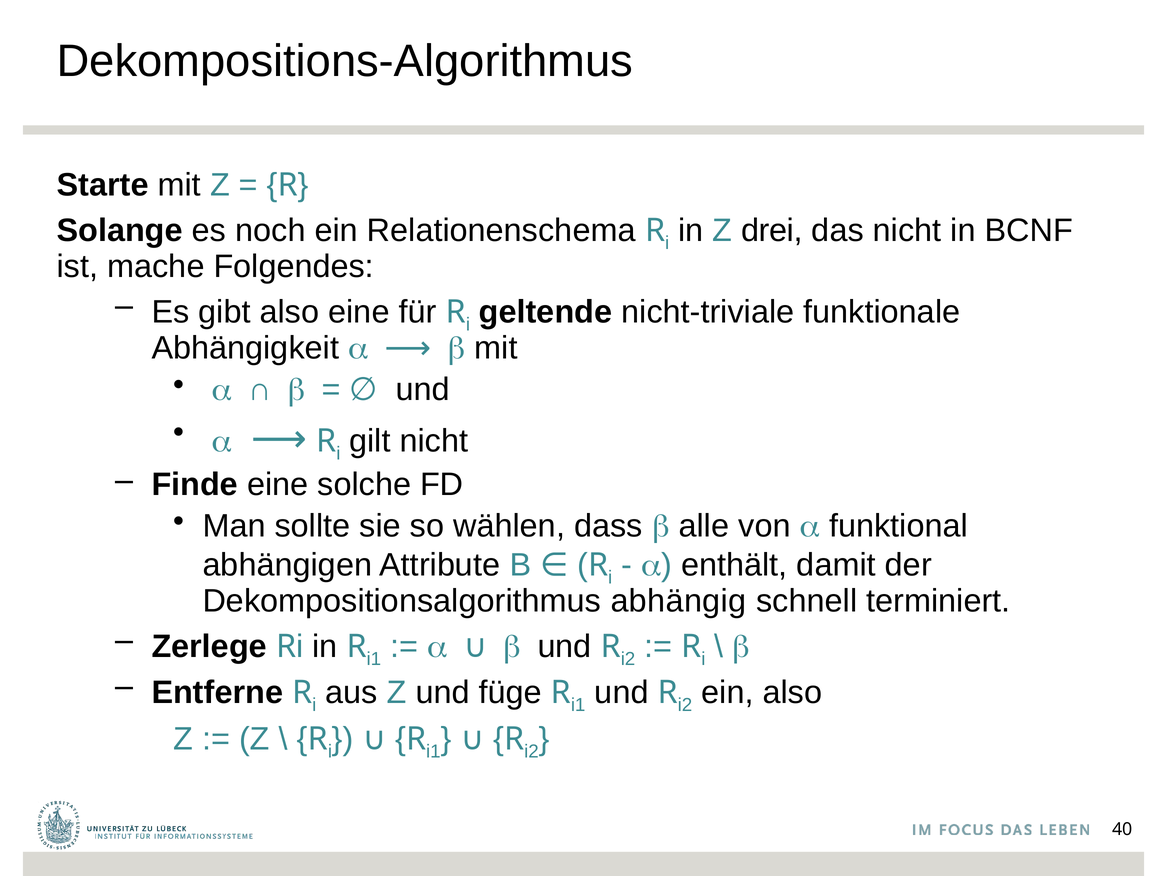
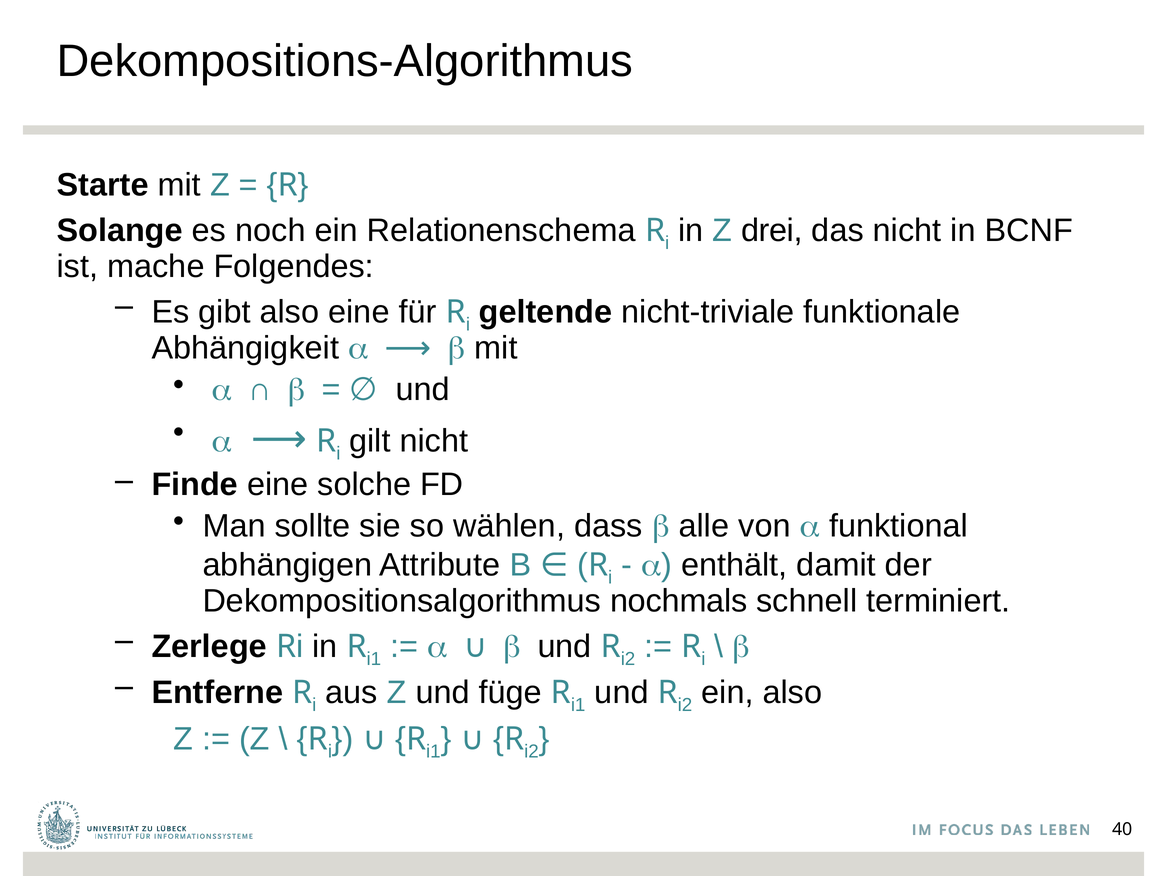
abhängig: abhängig -> nochmals
